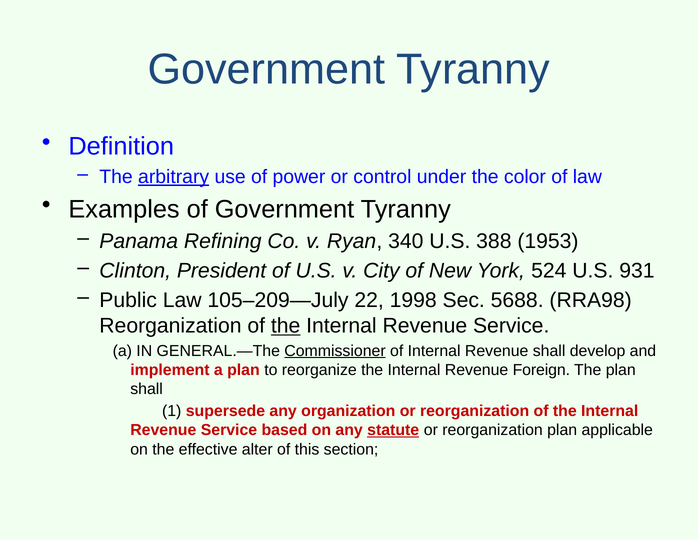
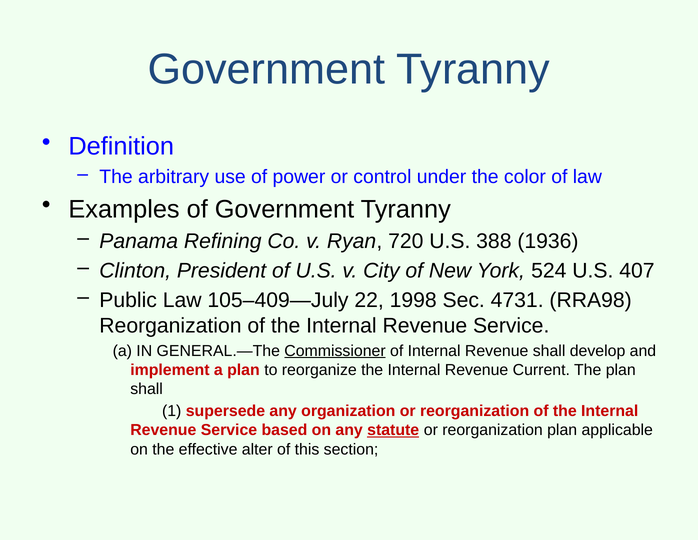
arbitrary underline: present -> none
340: 340 -> 720
1953: 1953 -> 1936
931: 931 -> 407
105–209—July: 105–209—July -> 105–409—July
5688: 5688 -> 4731
the at (286, 325) underline: present -> none
Foreign: Foreign -> Current
